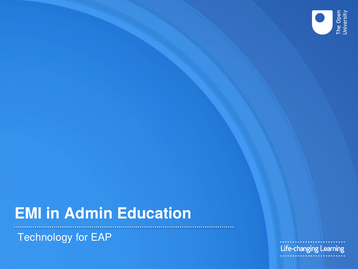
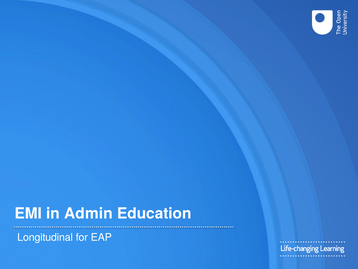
Technology: Technology -> Longitudinal
